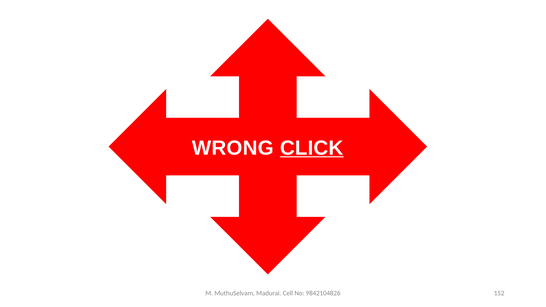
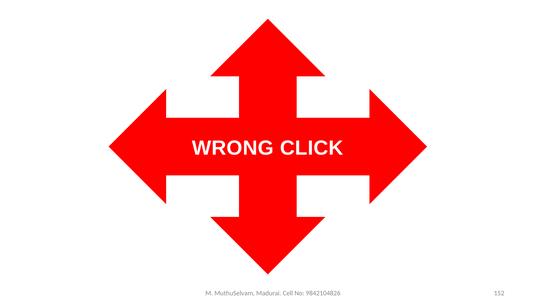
CLICK underline: present -> none
